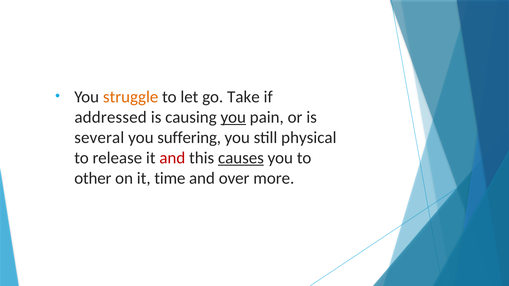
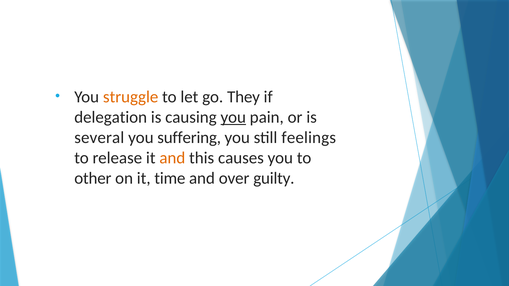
Take: Take -> They
addressed: addressed -> delegation
physical: physical -> feelings
and at (172, 158) colour: red -> orange
causes underline: present -> none
more: more -> guilty
